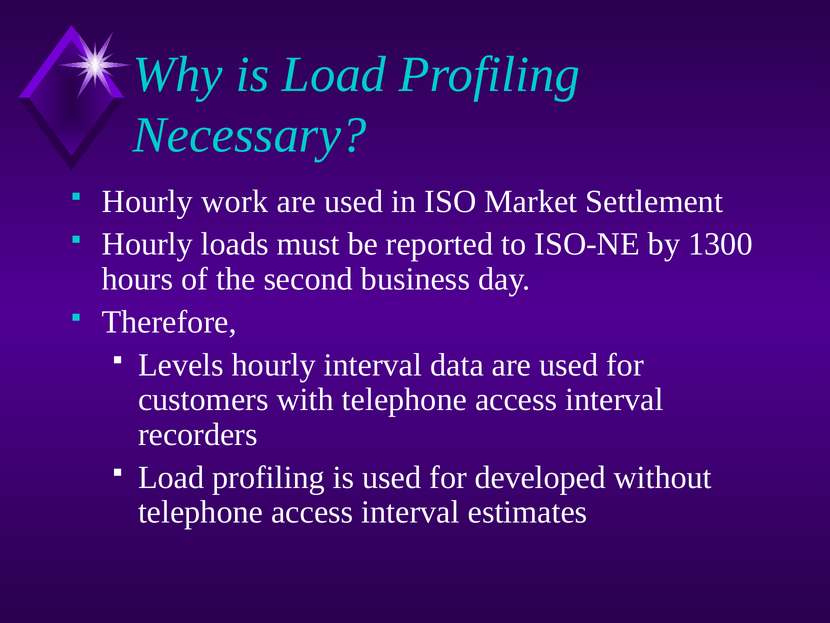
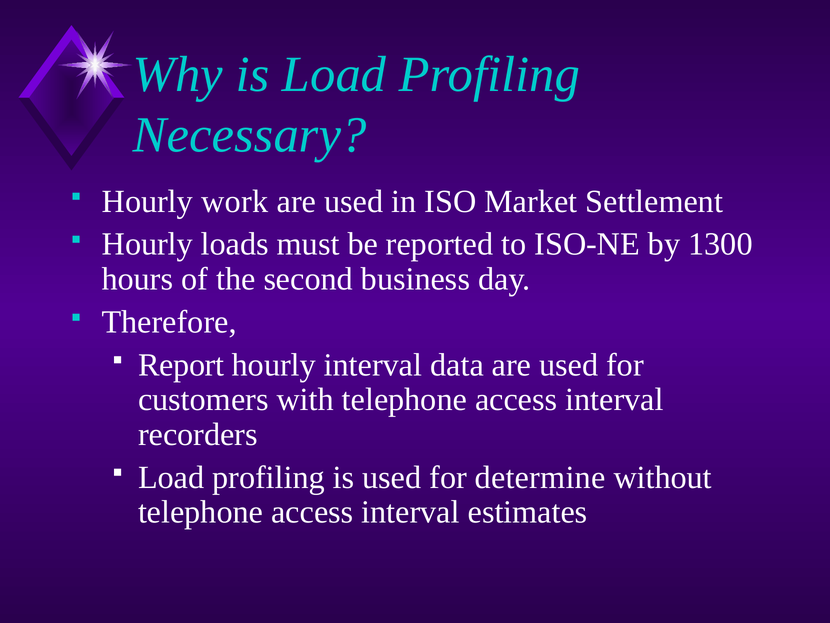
Levels: Levels -> Report
developed: developed -> determine
